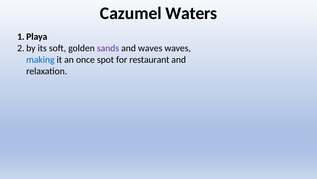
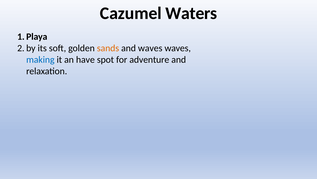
sands colour: purple -> orange
once: once -> have
restaurant: restaurant -> adventure
